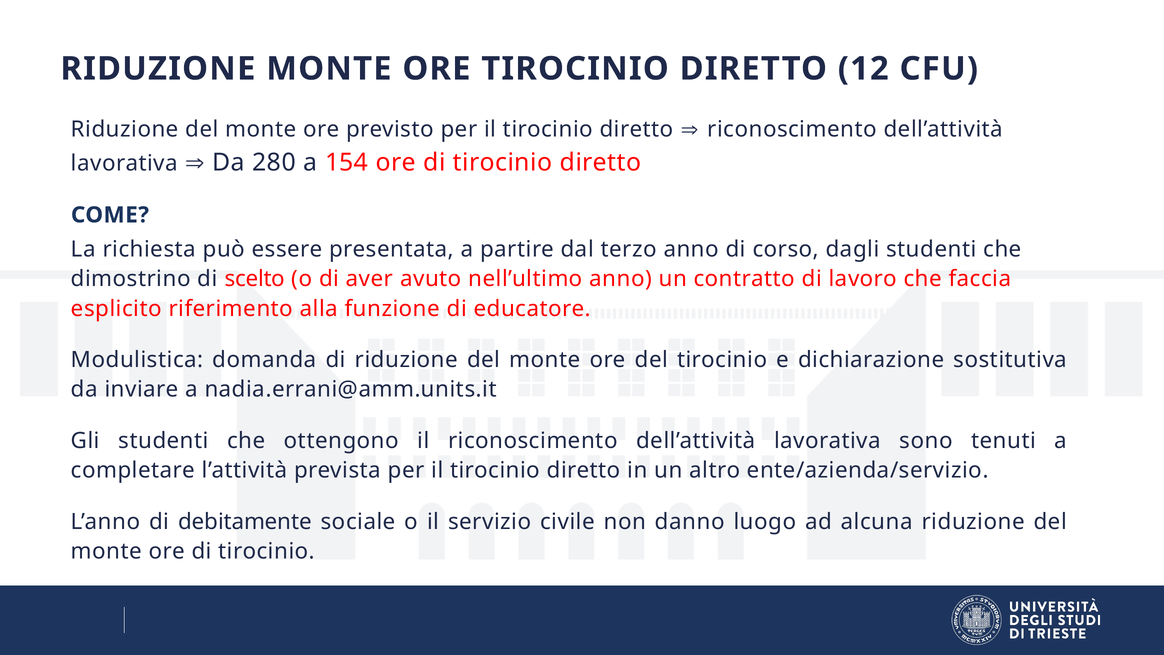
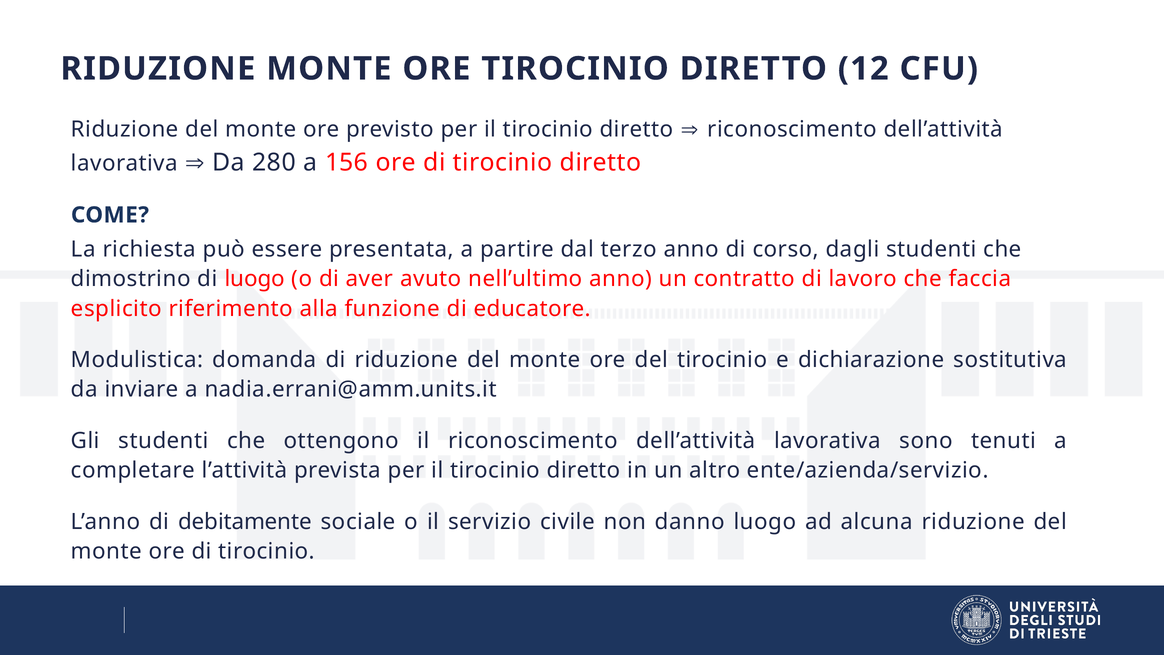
154: 154 -> 156
di scelto: scelto -> luogo
